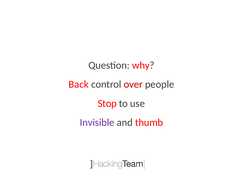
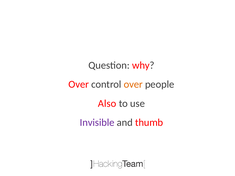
Back at (79, 84): Back -> Over
over at (133, 84) colour: red -> orange
Stop: Stop -> Also
